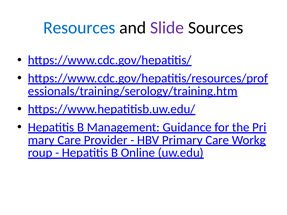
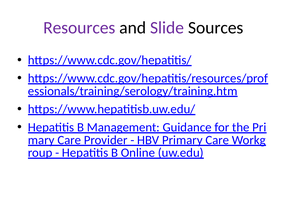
Resources colour: blue -> purple
